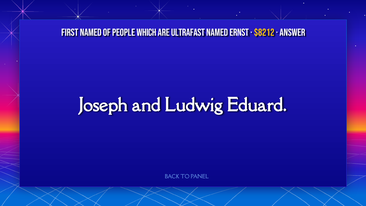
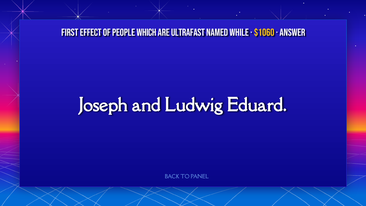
First Named: Named -> Effect
Ernst: Ernst -> While
$8212: $8212 -> $1060
